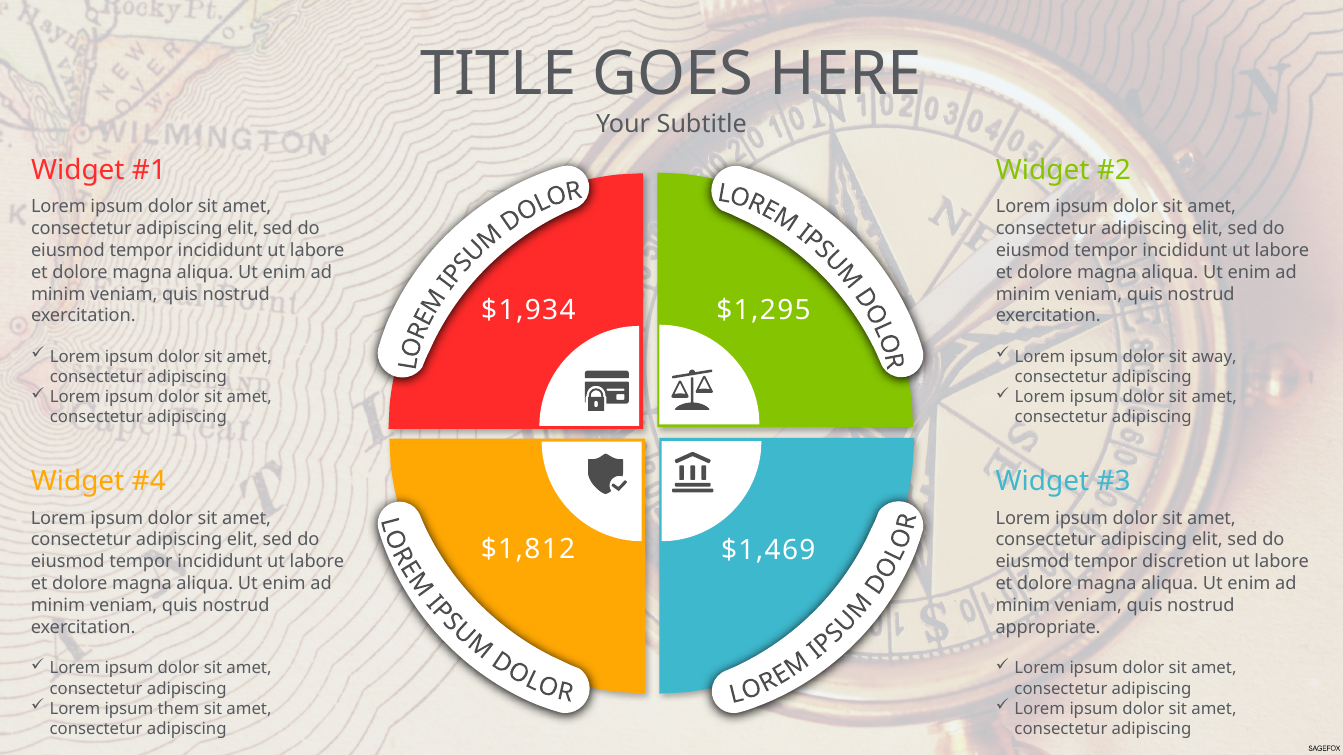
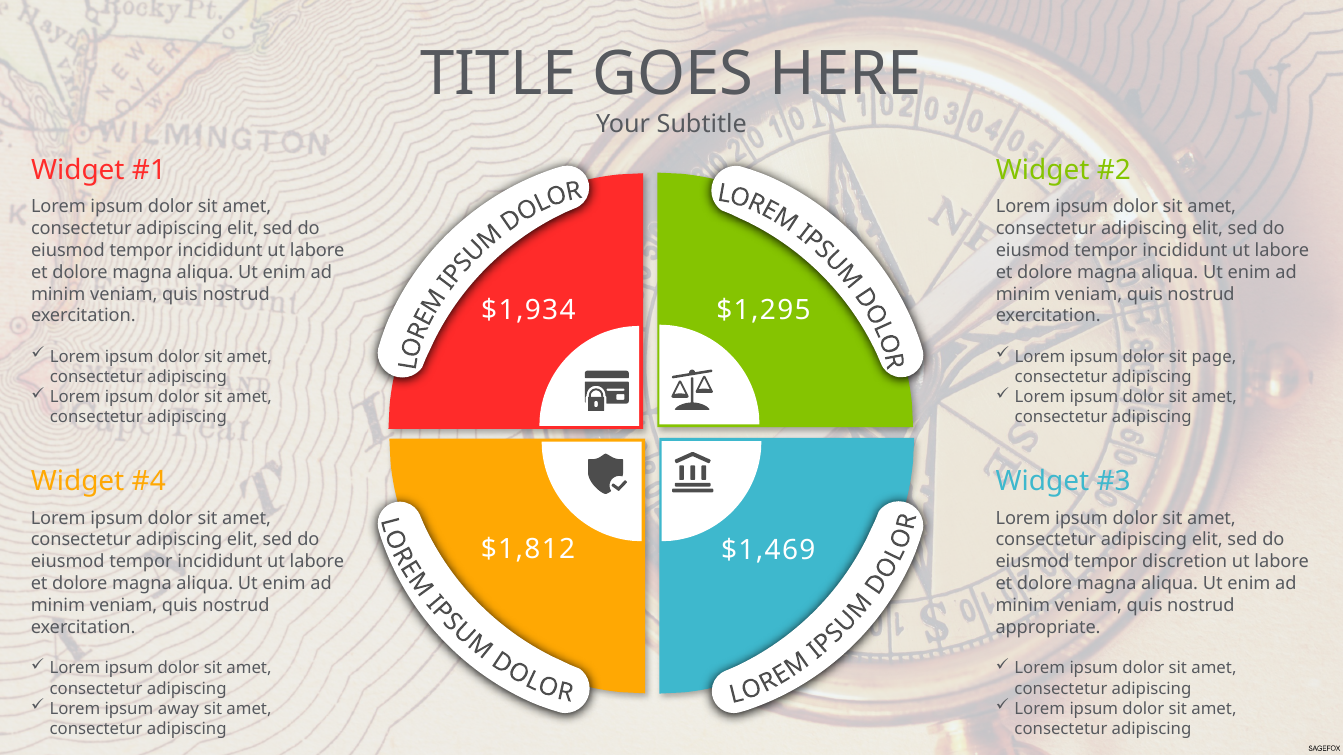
away: away -> page
them: them -> away
